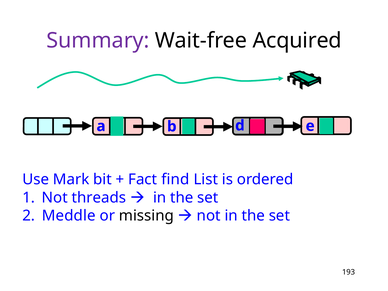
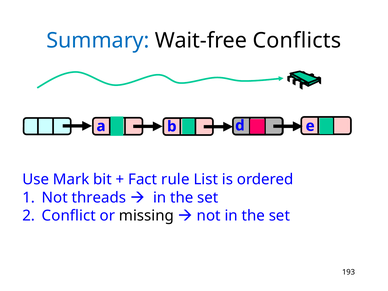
Summary colour: purple -> blue
Acquired: Acquired -> Conflicts
find: find -> rule
Meddle: Meddle -> Conflict
